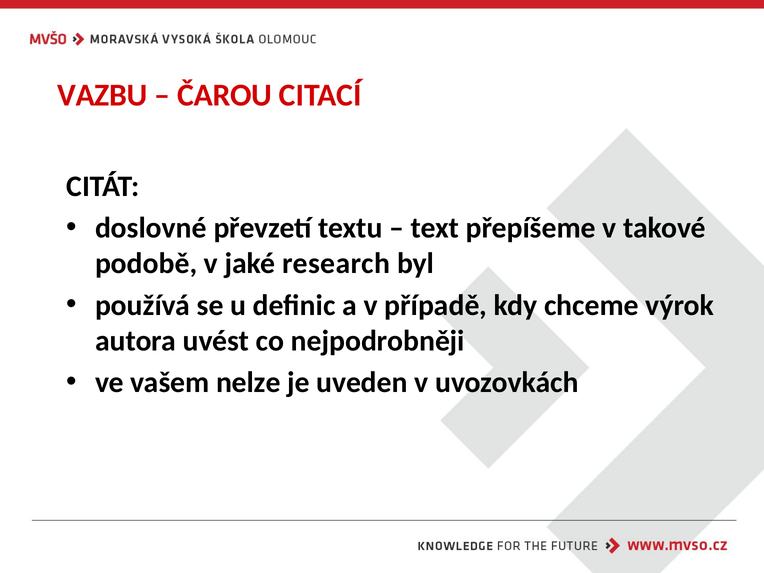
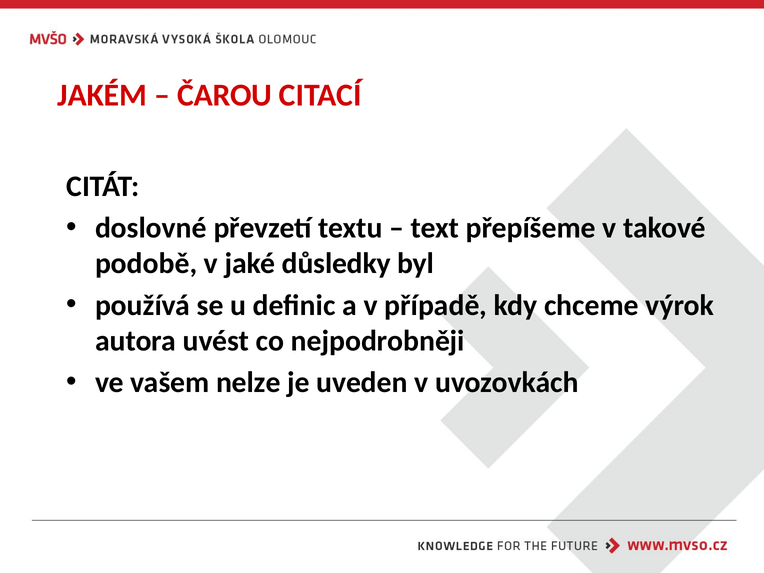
VAZBU: VAZBU -> JAKÉM
research: research -> důsledky
